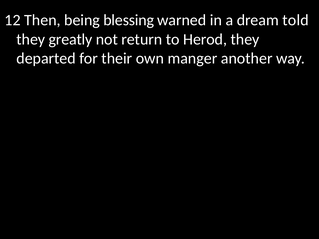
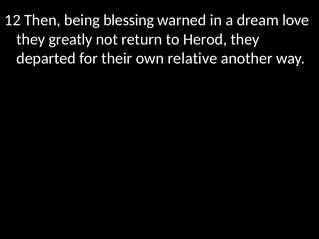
told: told -> love
manger: manger -> relative
